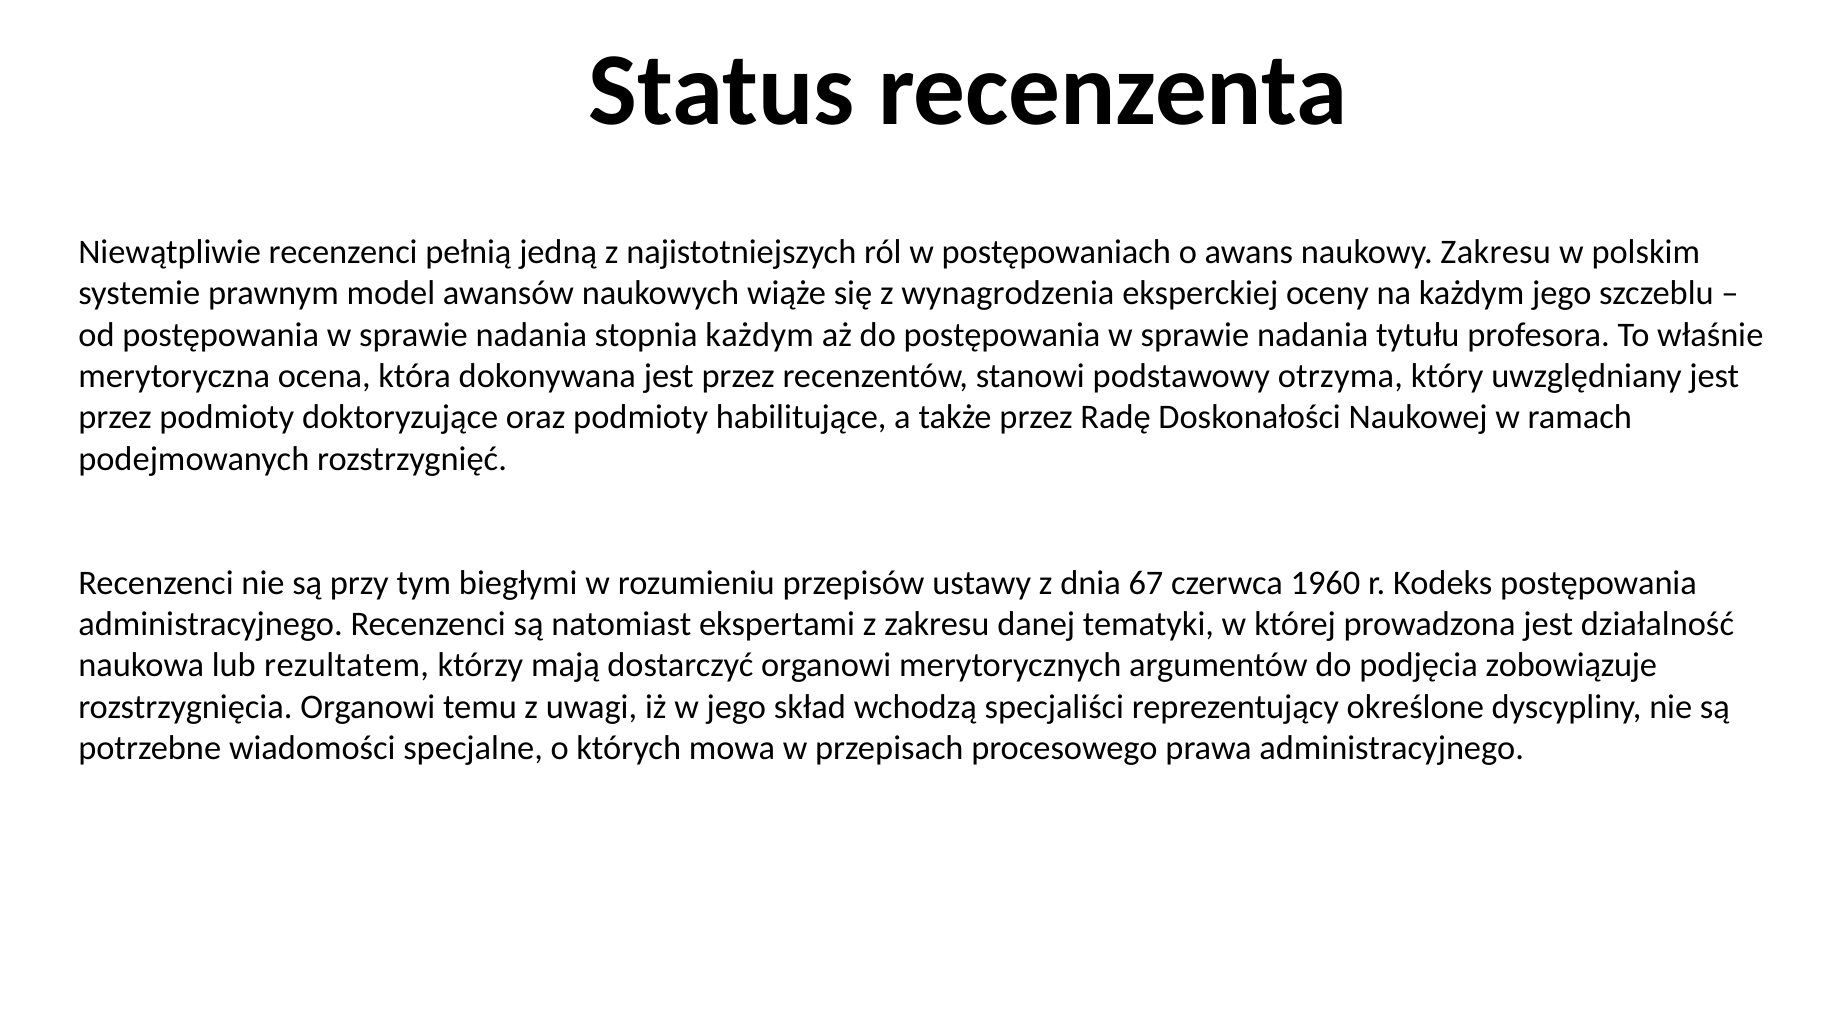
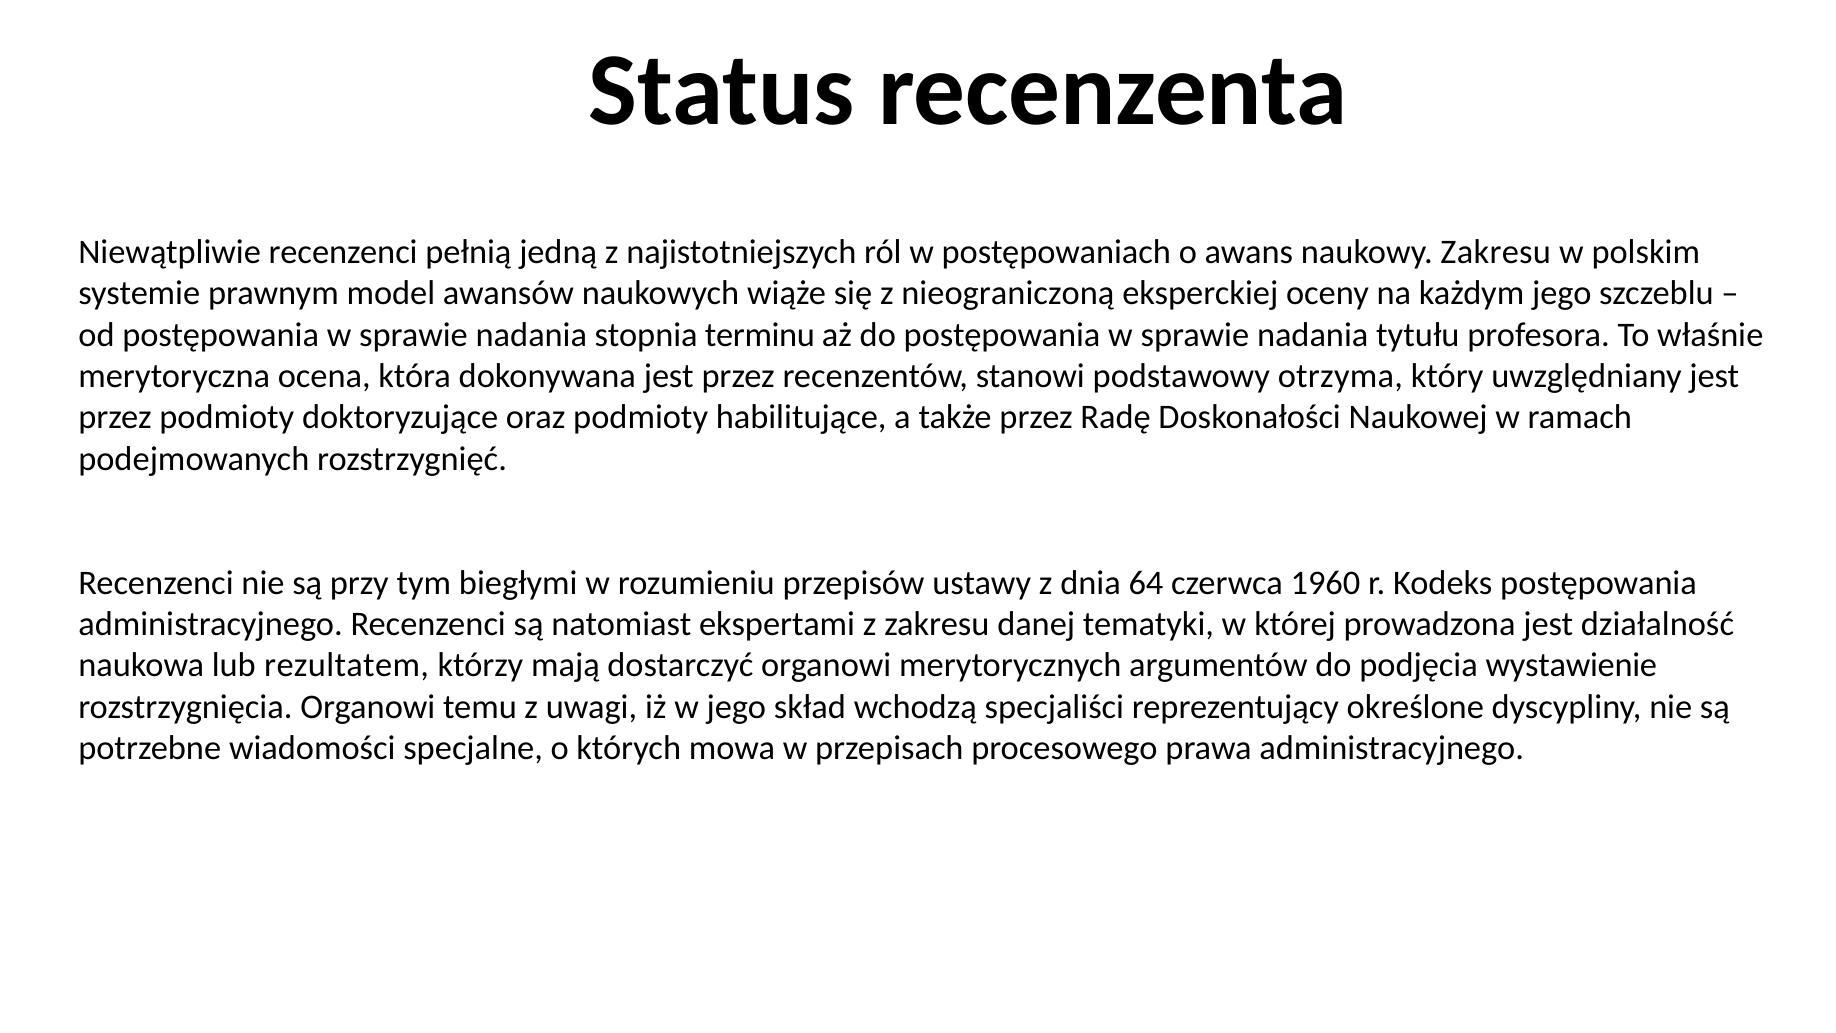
wynagrodzenia: wynagrodzenia -> nieograniczoną
stopnia każdym: każdym -> terminu
67: 67 -> 64
zobowiązuje: zobowiązuje -> wystawienie
